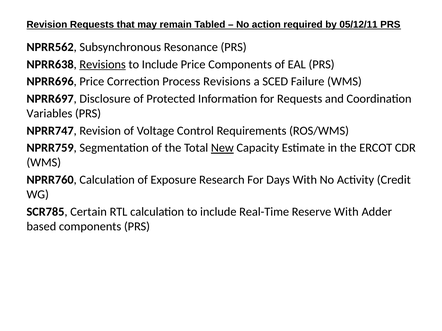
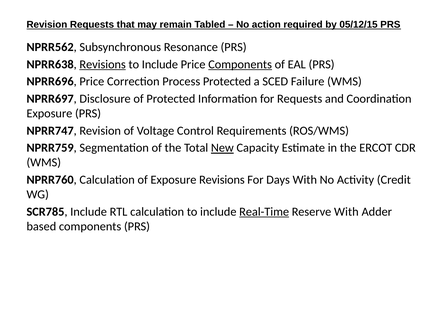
05/12/11: 05/12/11 -> 05/12/15
Components at (240, 65) underline: none -> present
Process Revisions: Revisions -> Protected
Variables at (49, 114): Variables -> Exposure
Exposure Research: Research -> Revisions
SCR785 Certain: Certain -> Include
Real-Time underline: none -> present
